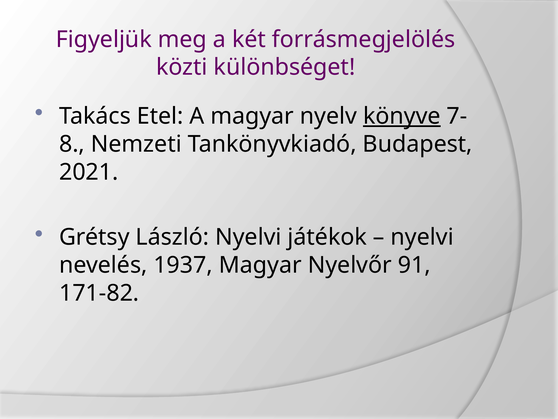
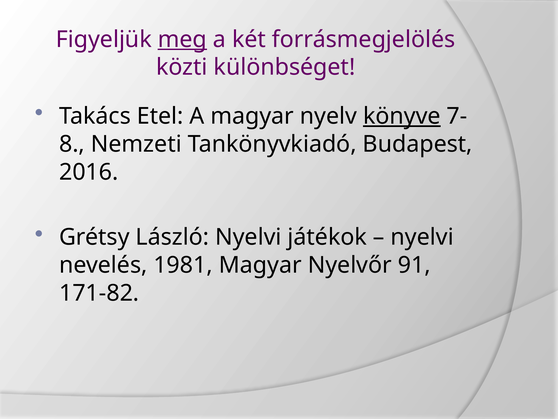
meg underline: none -> present
2021: 2021 -> 2016
1937: 1937 -> 1981
